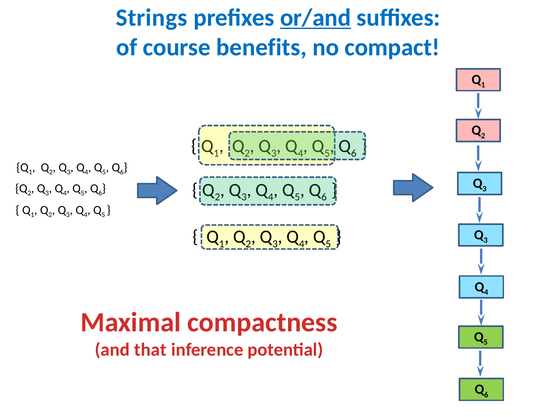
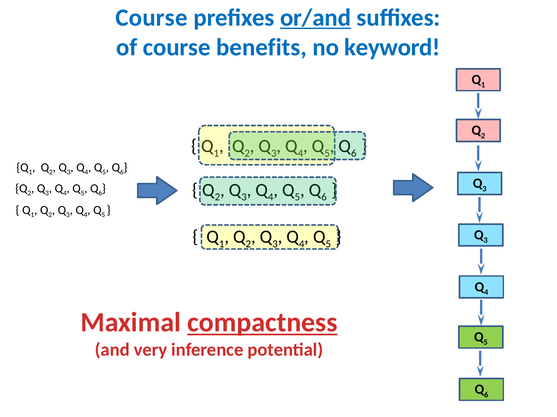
Strings at (151, 18): Strings -> Course
compact: compact -> keyword
compactness underline: none -> present
that: that -> very
